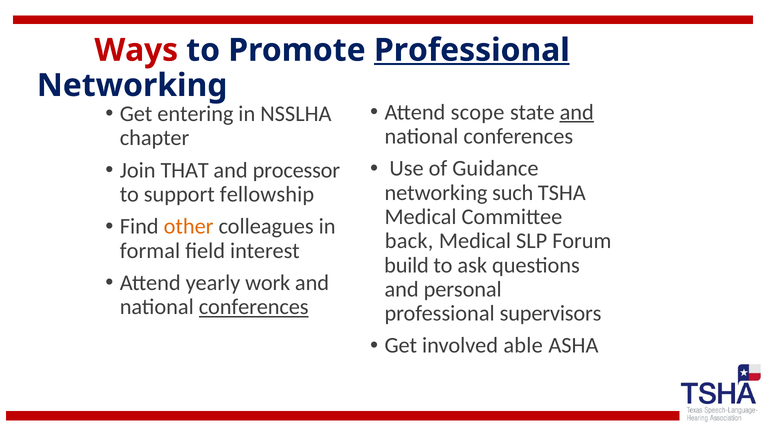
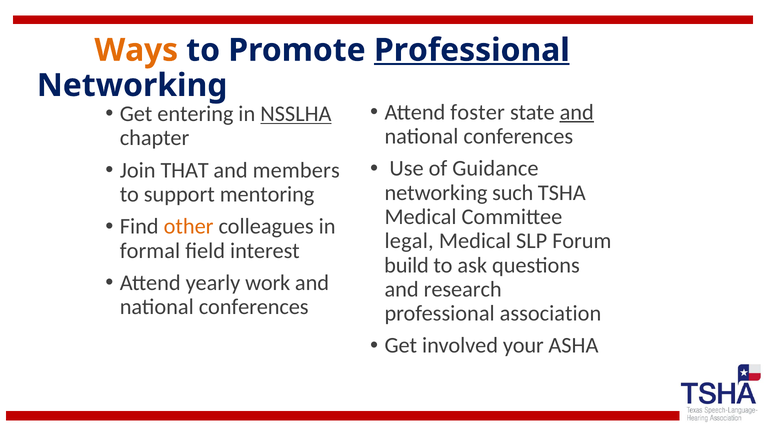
Ways colour: red -> orange
scope: scope -> foster
NSSLHA underline: none -> present
processor: processor -> members
fellowship: fellowship -> mentoring
back: back -> legal
personal: personal -> research
conferences at (254, 307) underline: present -> none
supervisors: supervisors -> association
able: able -> your
